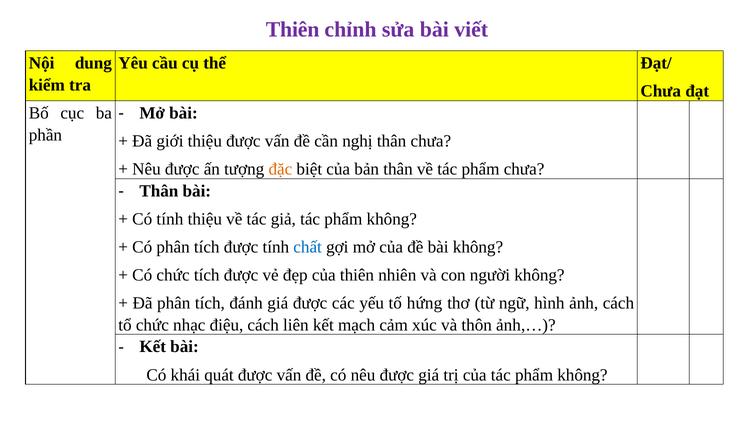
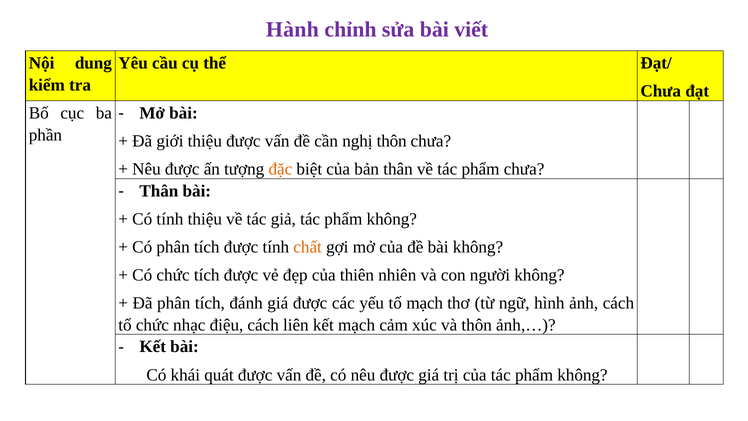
Thiên at (293, 29): Thiên -> Hành
nghị thân: thân -> thôn
chất colour: blue -> orange
tố hứng: hứng -> mạch
